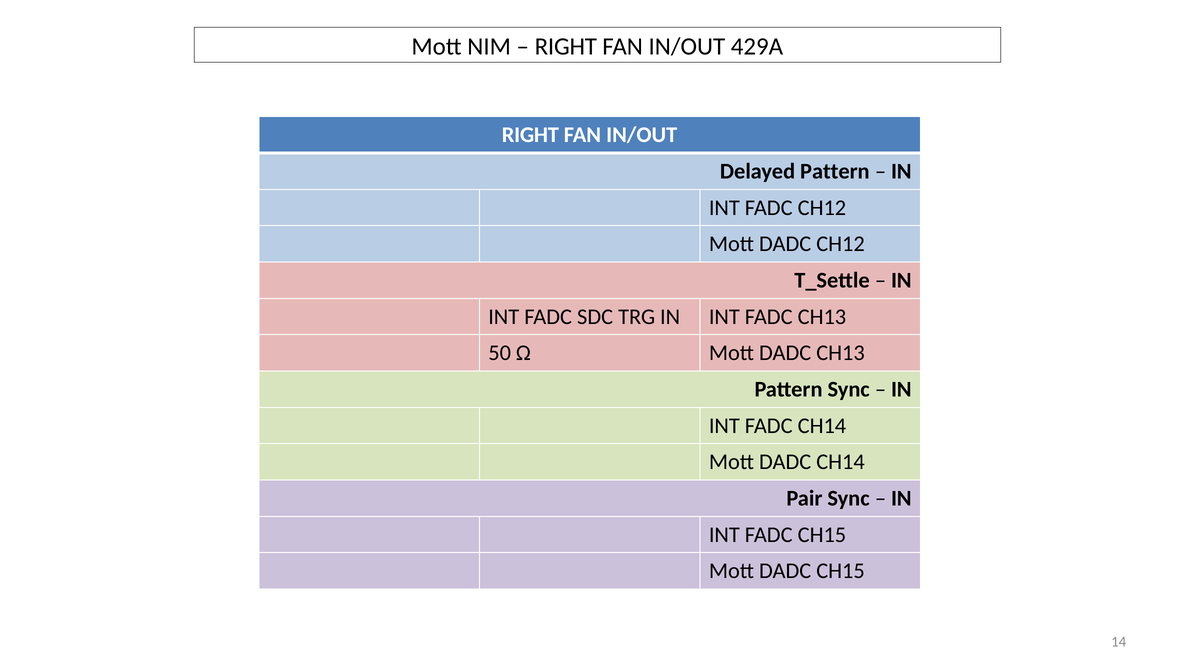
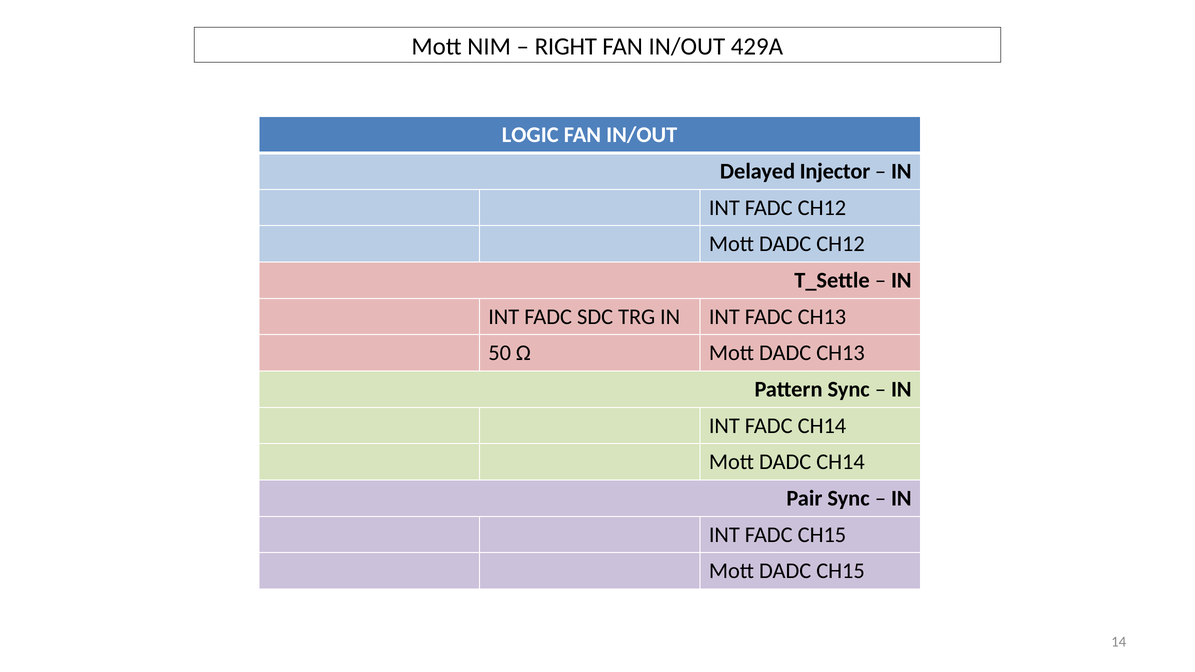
RIGHT at (530, 135): RIGHT -> LOGIC
Delayed Pattern: Pattern -> Injector
